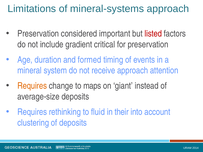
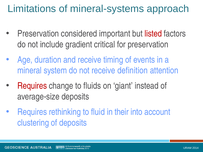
and formed: formed -> receive
receive approach: approach -> definition
Requires at (32, 86) colour: orange -> red
maps: maps -> fluids
